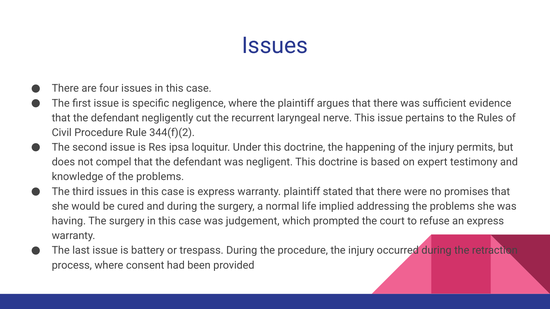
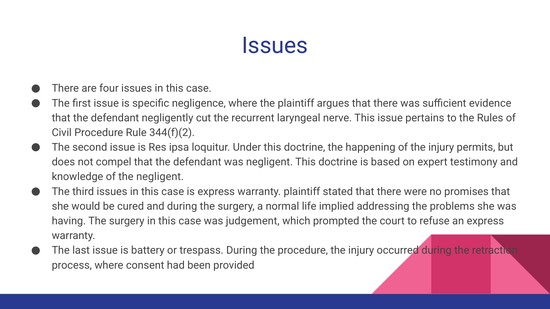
of the problems: problems -> negligent
